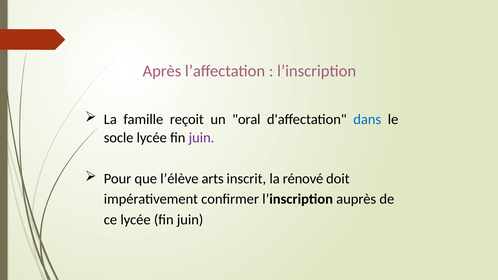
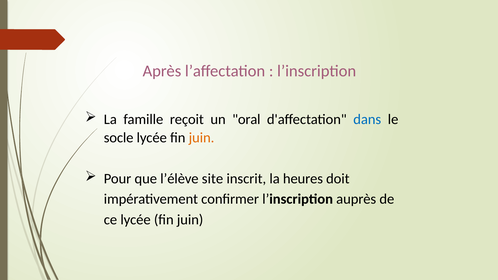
juin at (202, 138) colour: purple -> orange
arts: arts -> site
rénové: rénové -> heures
